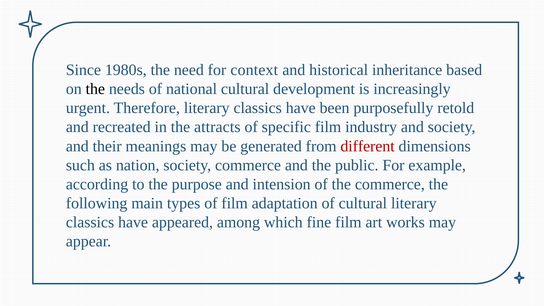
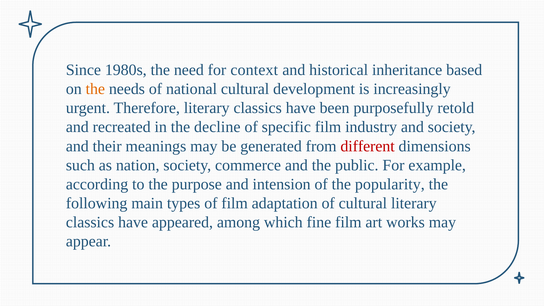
the at (95, 89) colour: black -> orange
attracts: attracts -> decline
the commerce: commerce -> popularity
